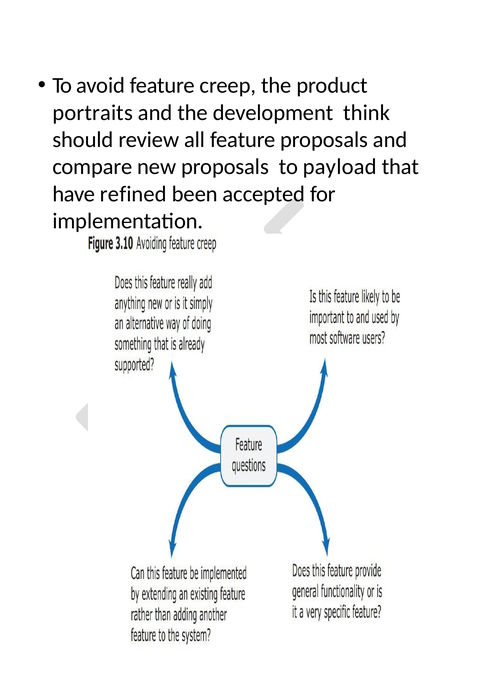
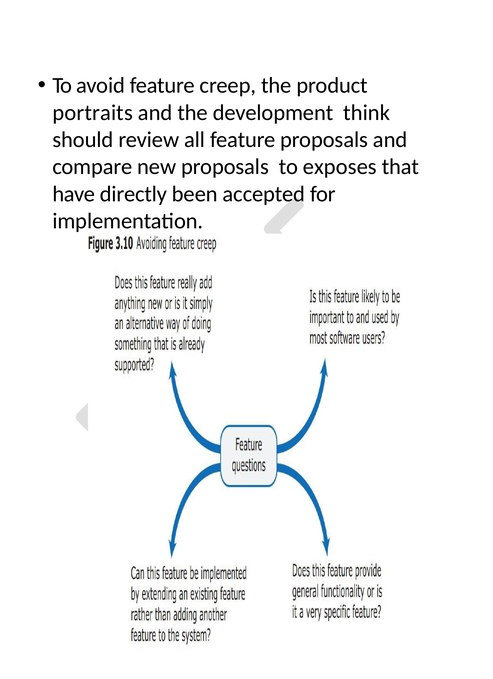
payload: payload -> exposes
refined: refined -> directly
